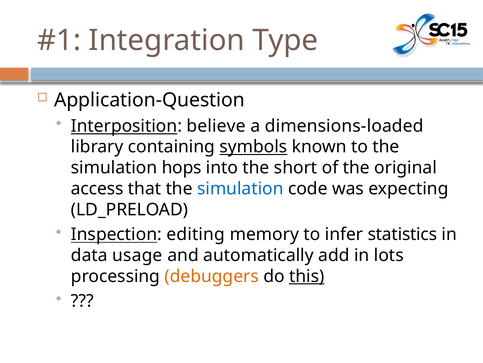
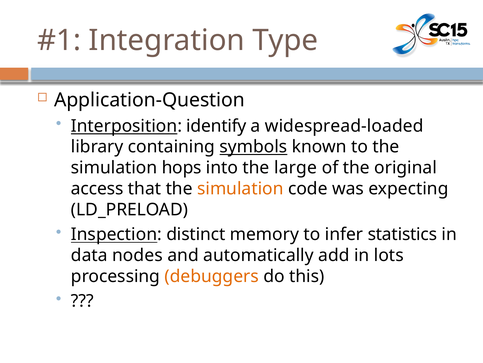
believe: believe -> identify
dimensions-loaded: dimensions-loaded -> widespread-loaded
short: short -> large
simulation at (240, 188) colour: blue -> orange
editing: editing -> distinct
usage: usage -> nodes
this underline: present -> none
